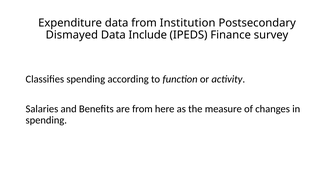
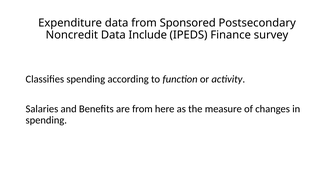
Institution: Institution -> Sponsored
Dismayed: Dismayed -> Noncredit
